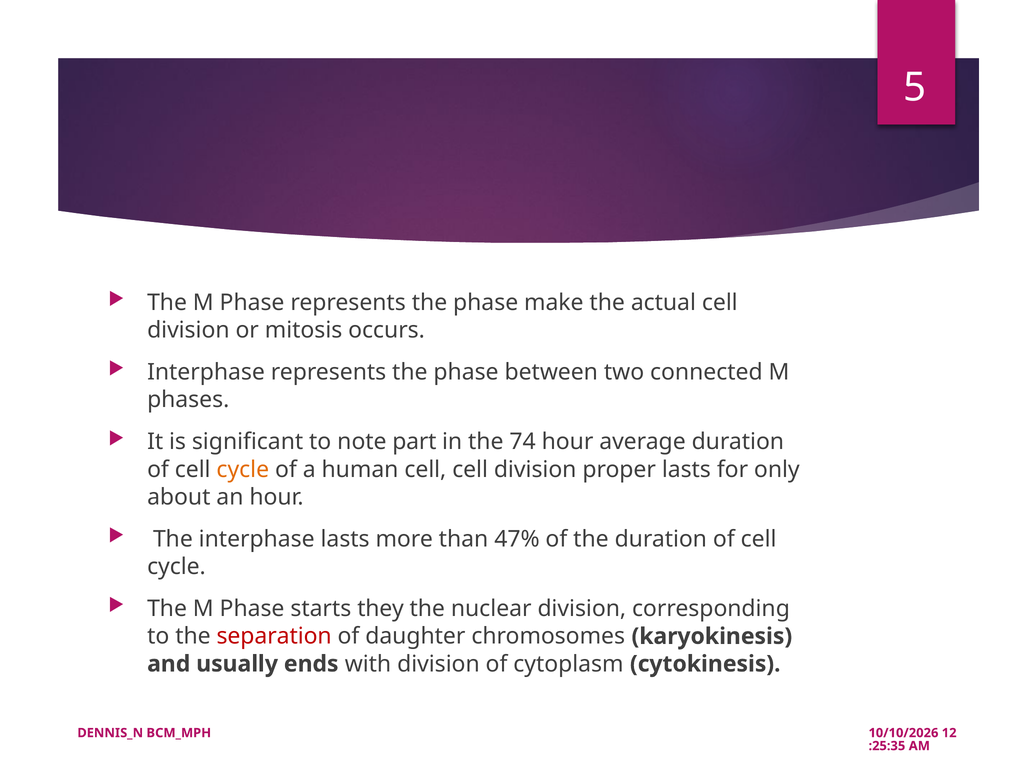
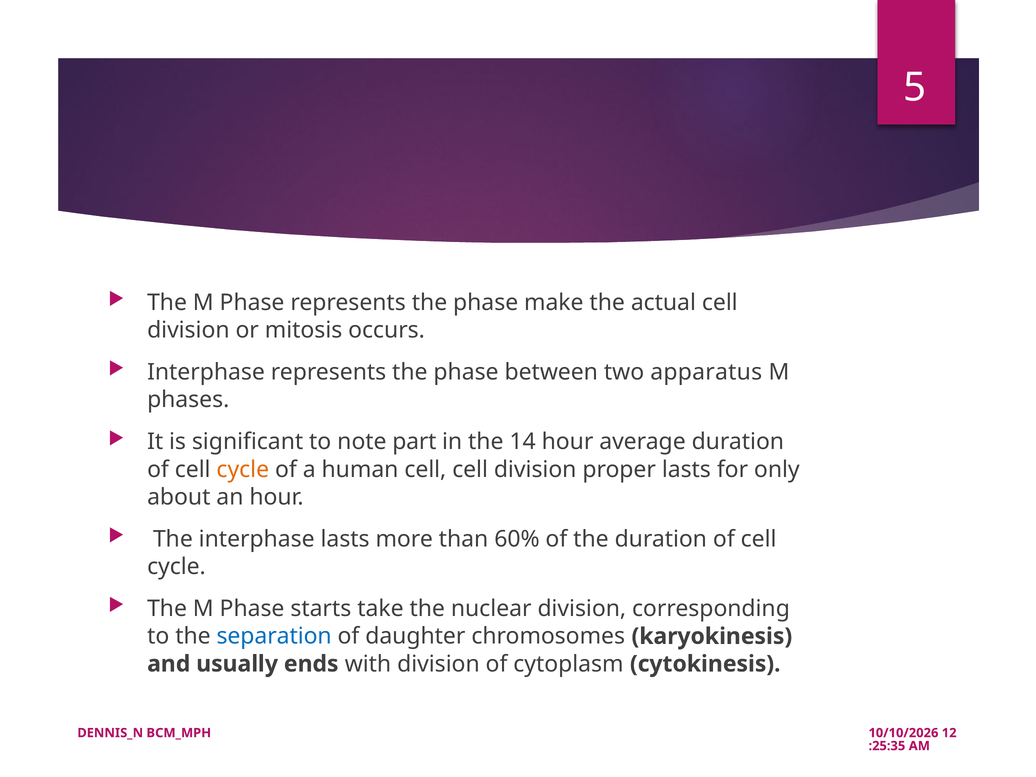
connected: connected -> apparatus
74: 74 -> 14
47%: 47% -> 60%
they: they -> take
separation colour: red -> blue
